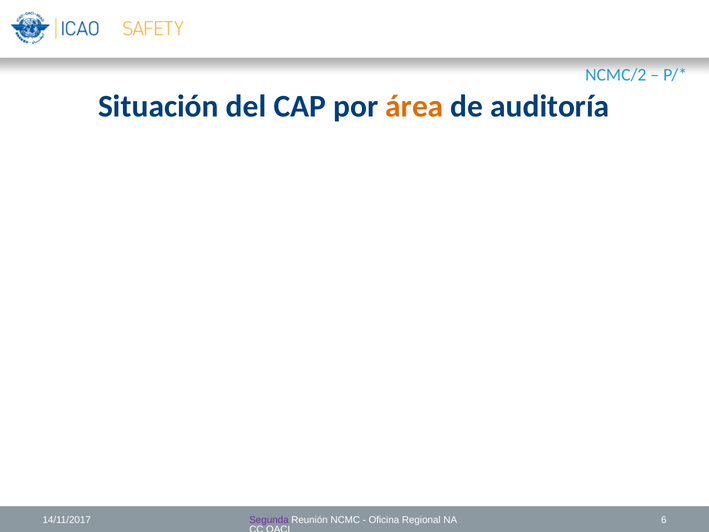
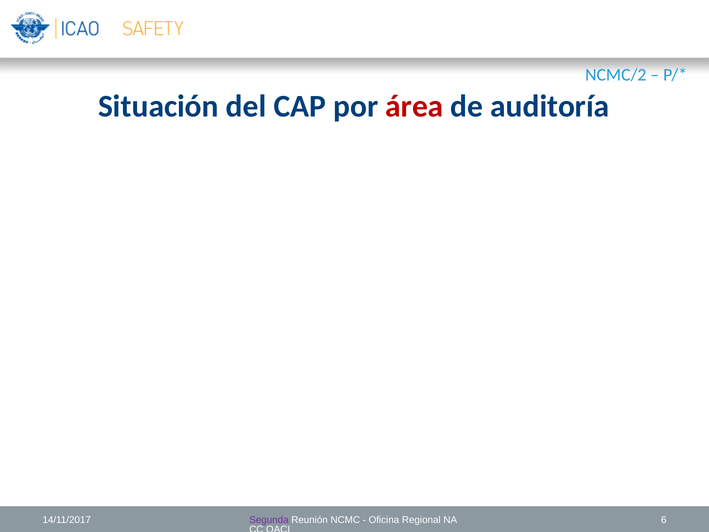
área colour: orange -> red
